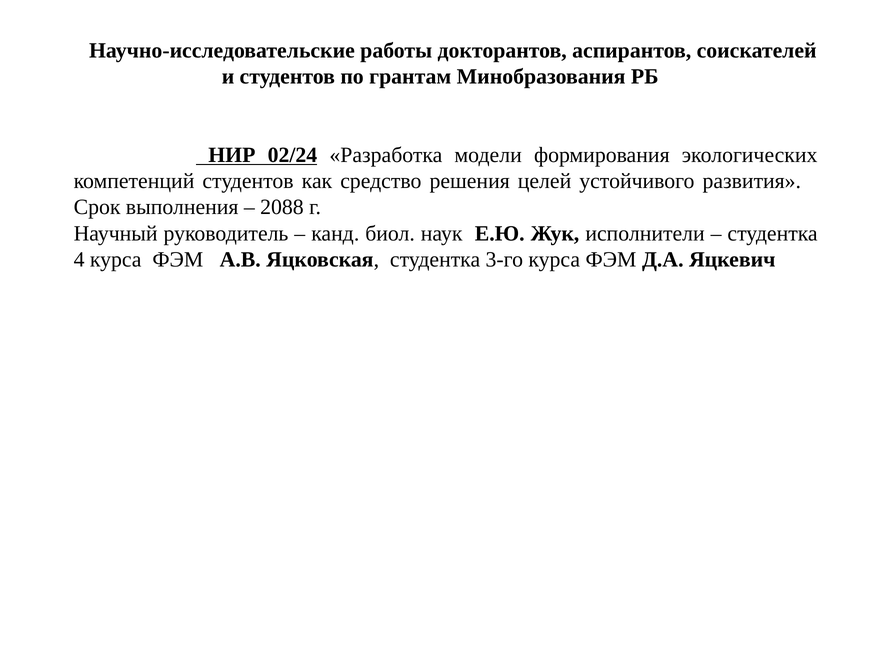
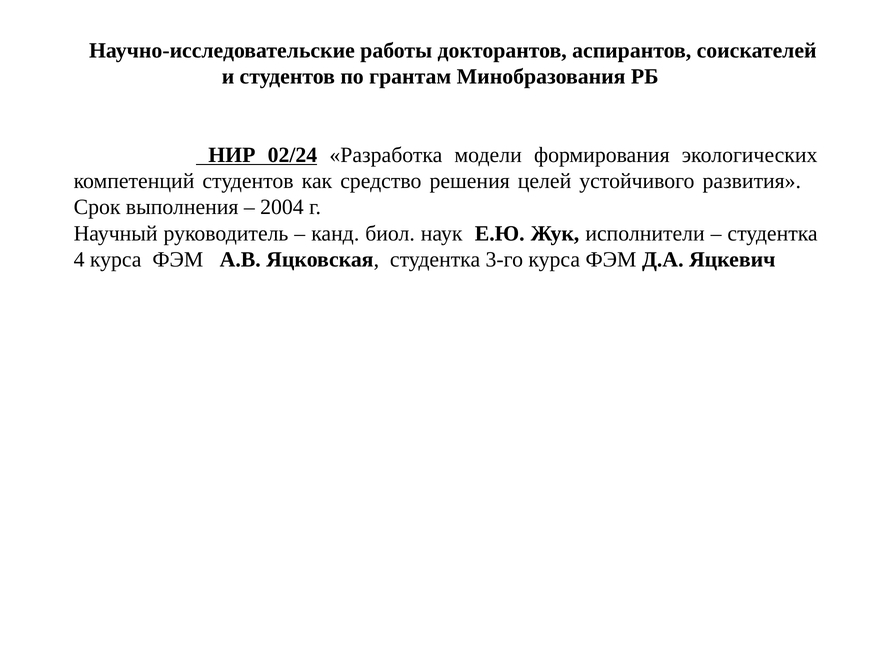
2088: 2088 -> 2004
